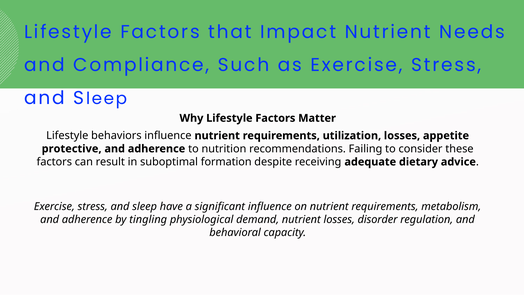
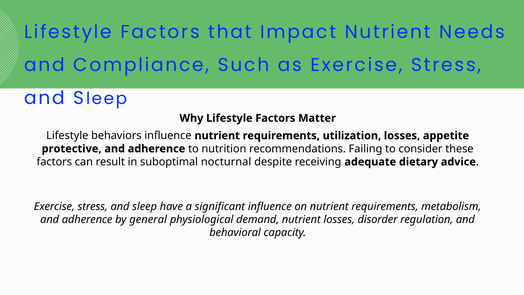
formation: formation -> nocturnal
tingling: tingling -> general
